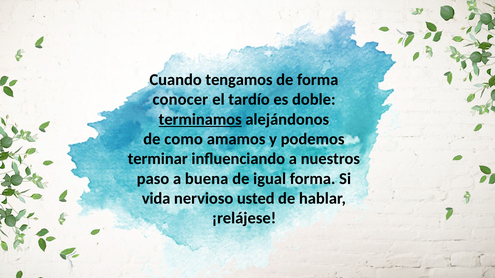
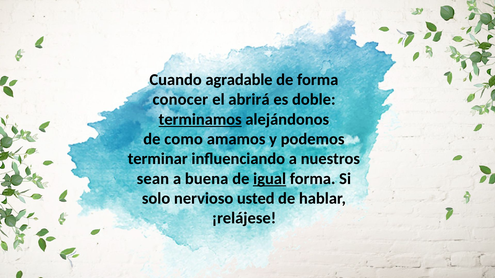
tengamos: tengamos -> agradable
tardío: tardío -> abrirá
paso: paso -> sean
igual underline: none -> present
vida: vida -> solo
